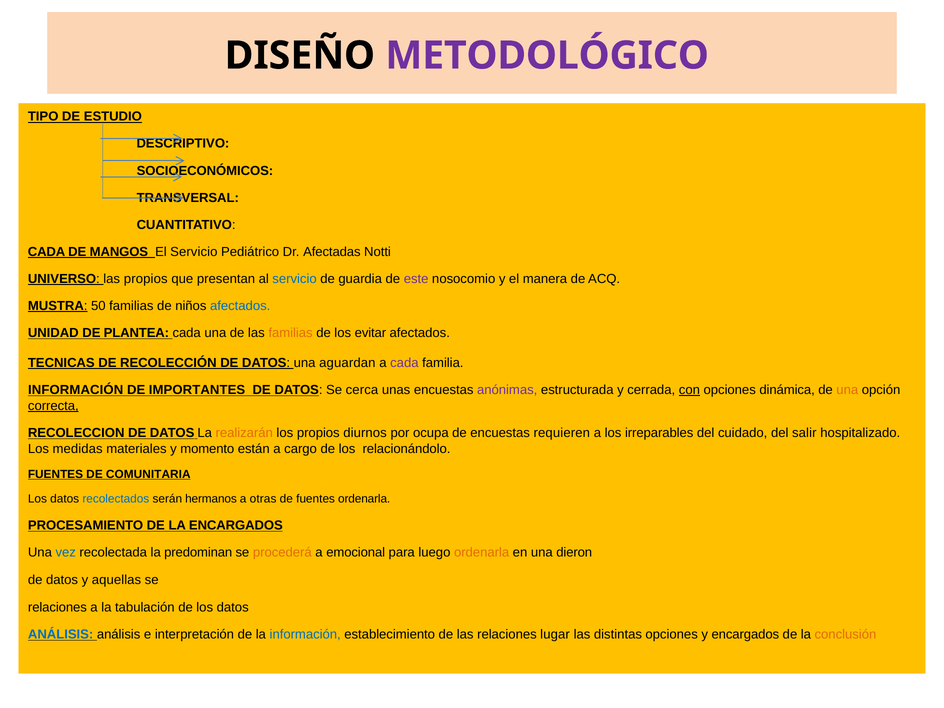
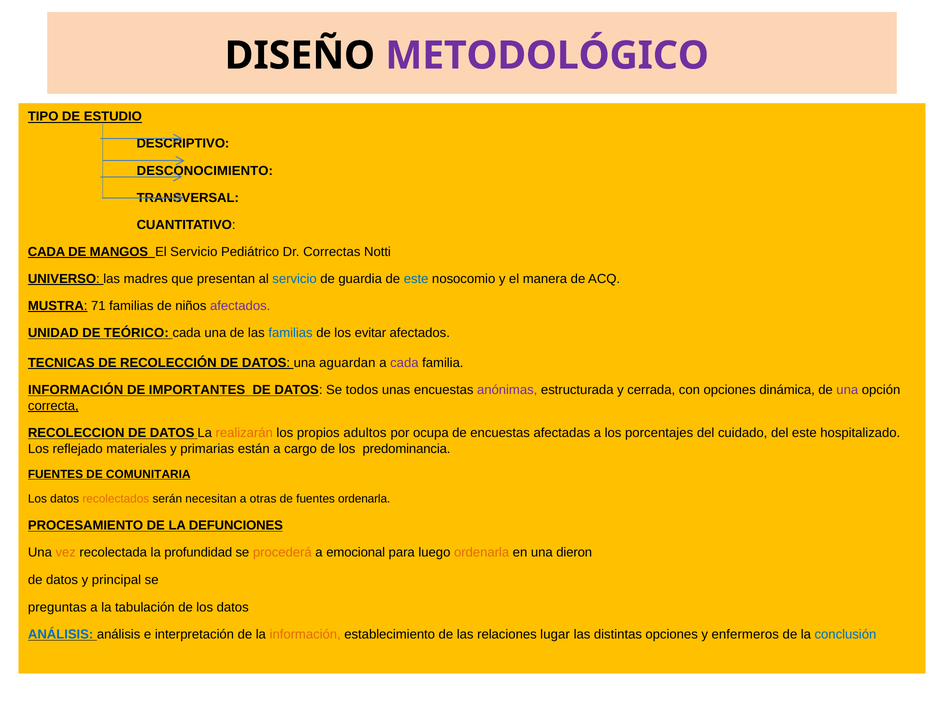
SOCIOECONÓMICOS: SOCIOECONÓMICOS -> DESCONOCIMIENTO
Afectadas: Afectadas -> Correctas
las propios: propios -> madres
este at (416, 279) colour: purple -> blue
50: 50 -> 71
afectados at (240, 306) colour: blue -> purple
PLANTEA: PLANTEA -> TEÓRICO
familias at (291, 333) colour: orange -> blue
cerca: cerca -> todos
con underline: present -> none
una at (847, 390) colour: orange -> purple
diurnos: diurnos -> adultos
requieren: requieren -> afectadas
irreparables: irreparables -> porcentajes
del salir: salir -> este
medidas: medidas -> reflejado
momento: momento -> primarias
relacionándolo: relacionándolo -> predominancia
recolectados colour: blue -> orange
hermanos: hermanos -> necesitan
LA ENCARGADOS: ENCARGADOS -> DEFUNCIONES
vez colour: blue -> orange
predominan: predominan -> profundidad
aquellas: aquellas -> principal
relaciones at (57, 607): relaciones -> preguntas
información at (305, 635) colour: blue -> orange
y encargados: encargados -> enfermeros
conclusión colour: orange -> blue
